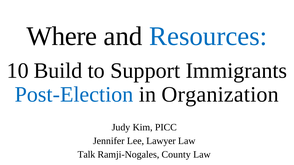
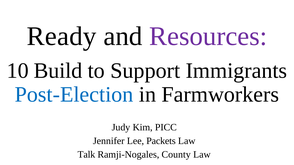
Where: Where -> Ready
Resources colour: blue -> purple
Organization: Organization -> Farmworkers
Lawyer: Lawyer -> Packets
